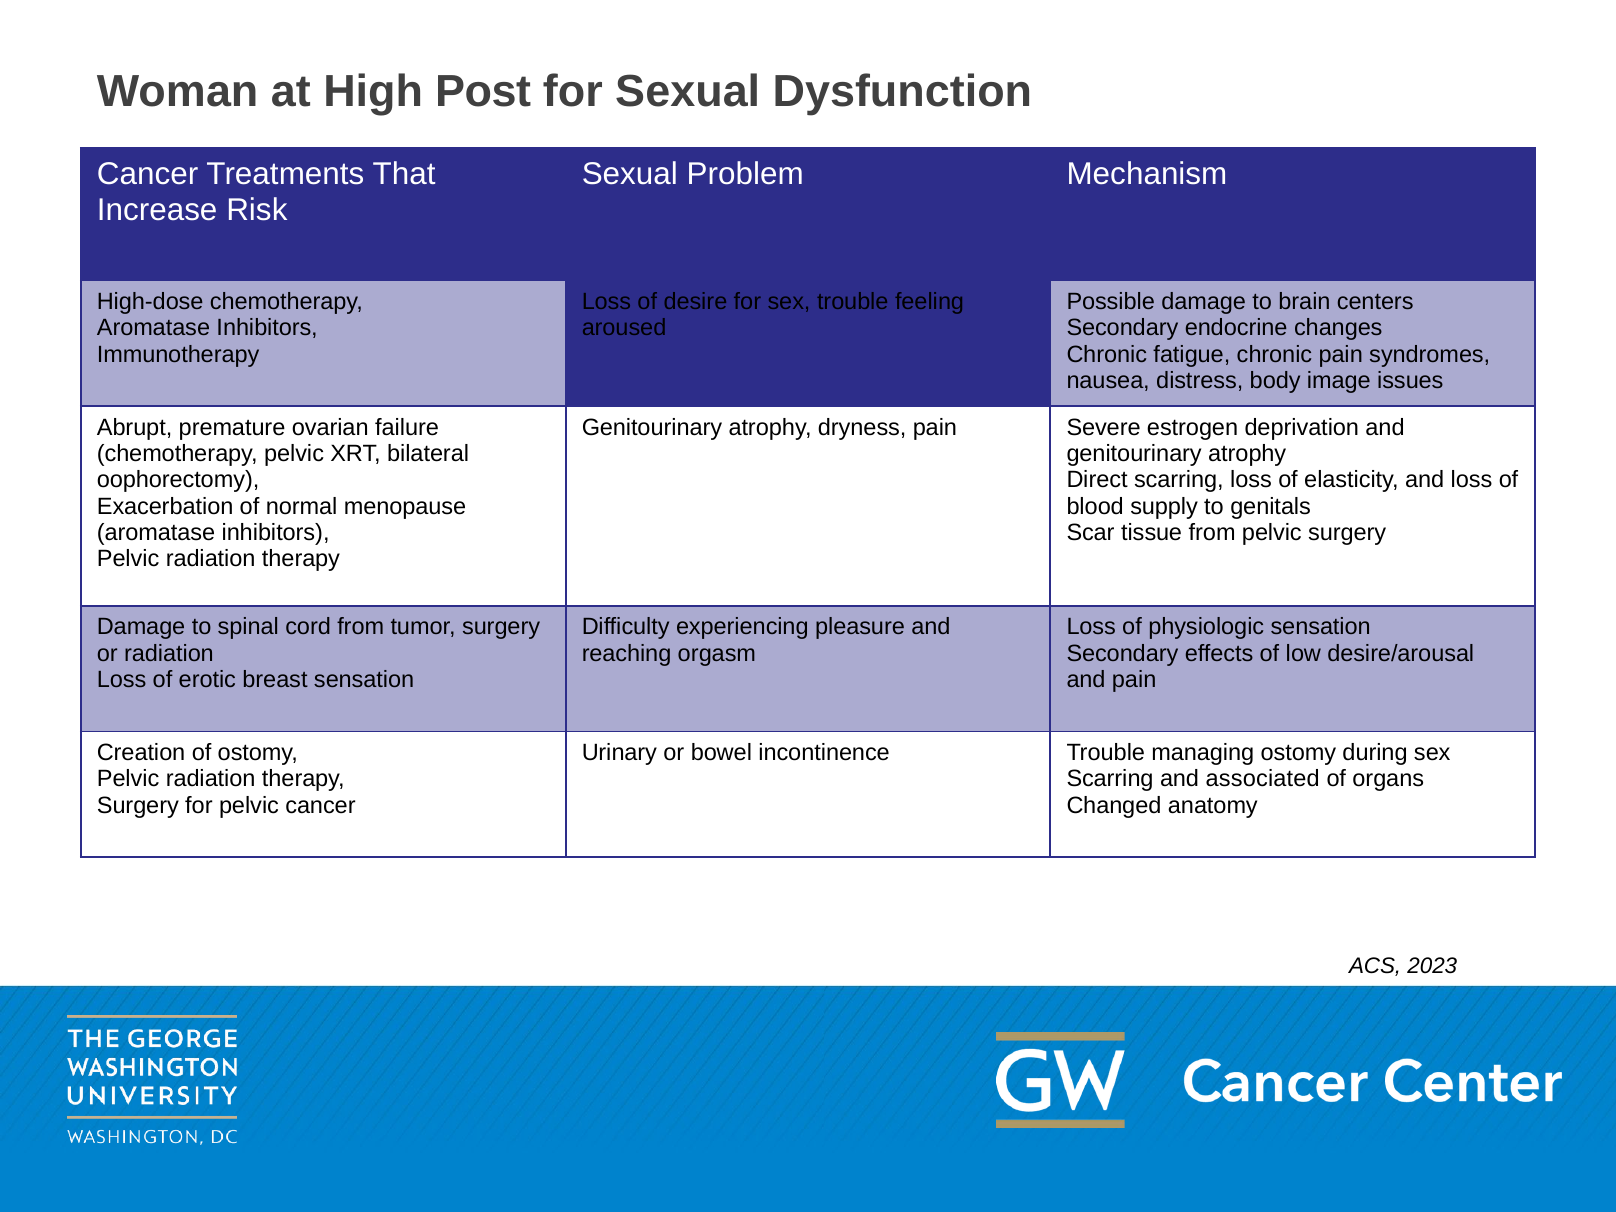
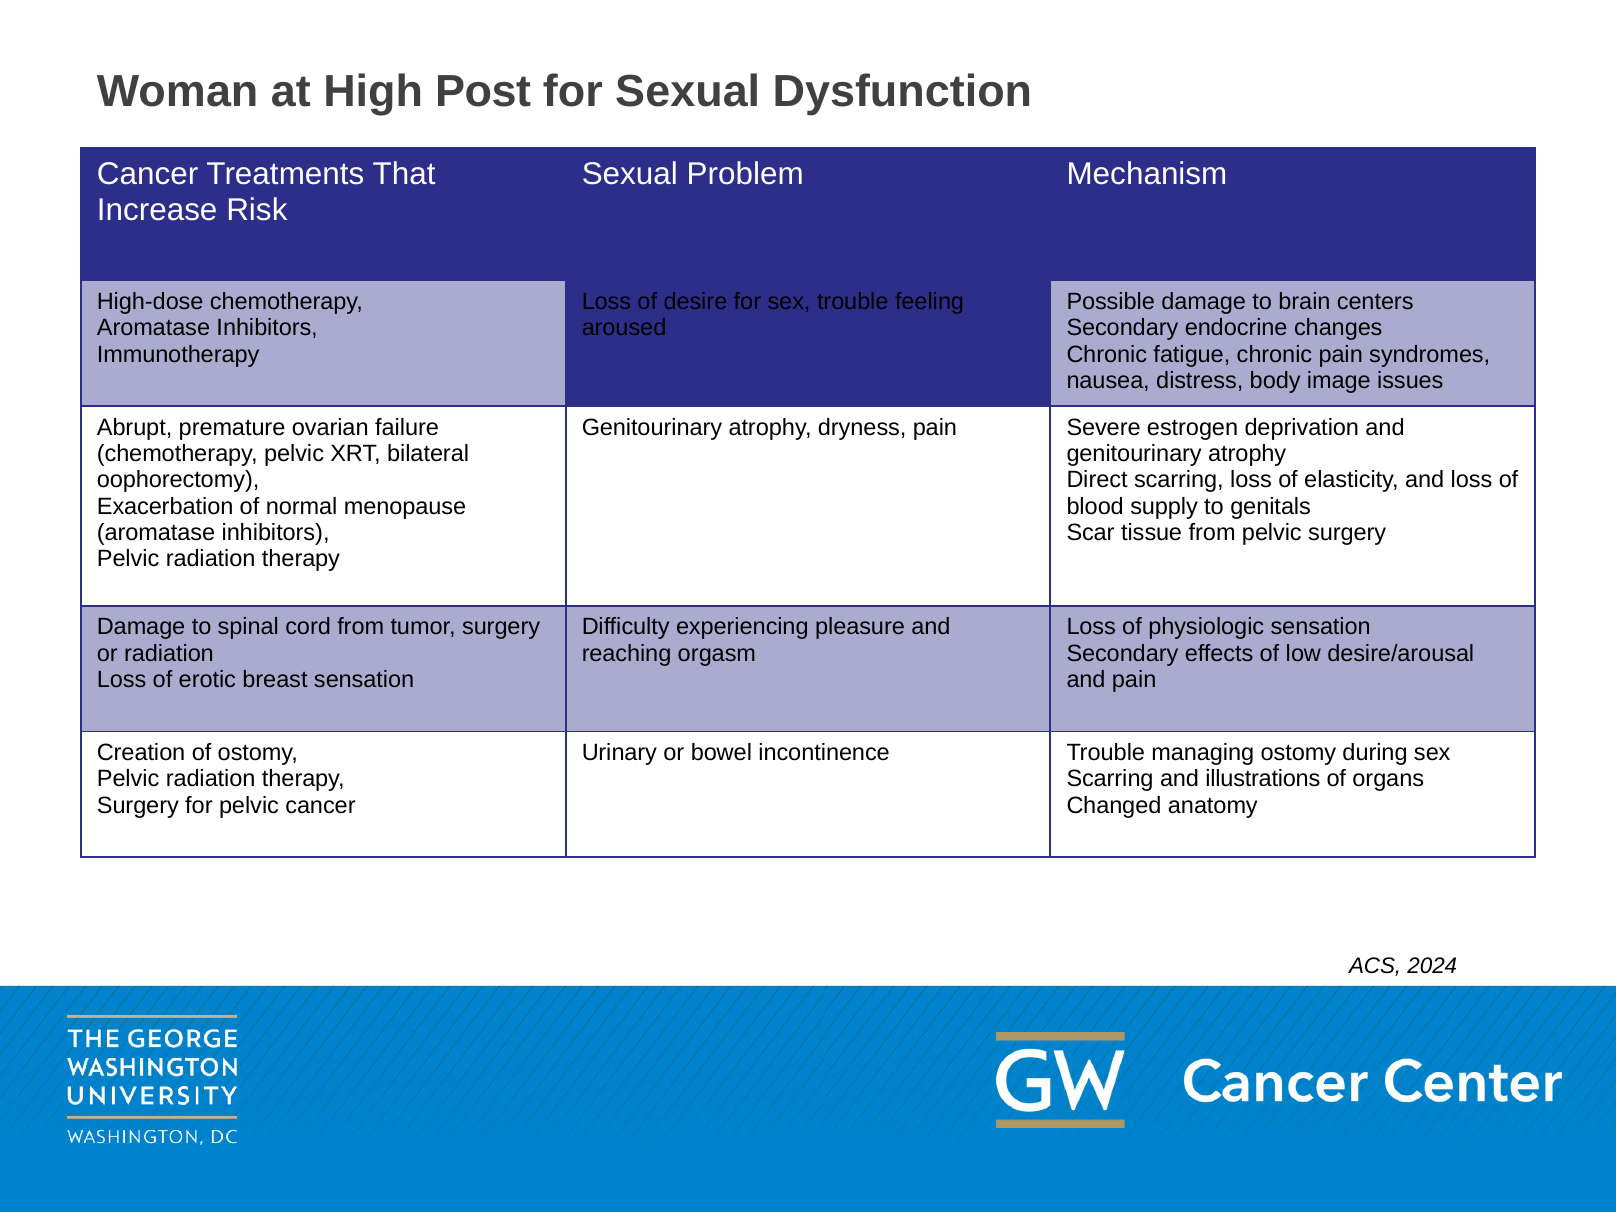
associated: associated -> illustrations
2023: 2023 -> 2024
